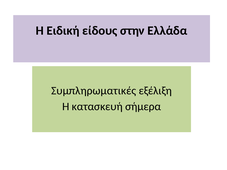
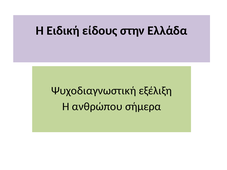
Συμπληρωματικές: Συμπληρωματικές -> Ψυχοδιαγνωστική
κατασκευή: κατασκευή -> ανθρώπου
